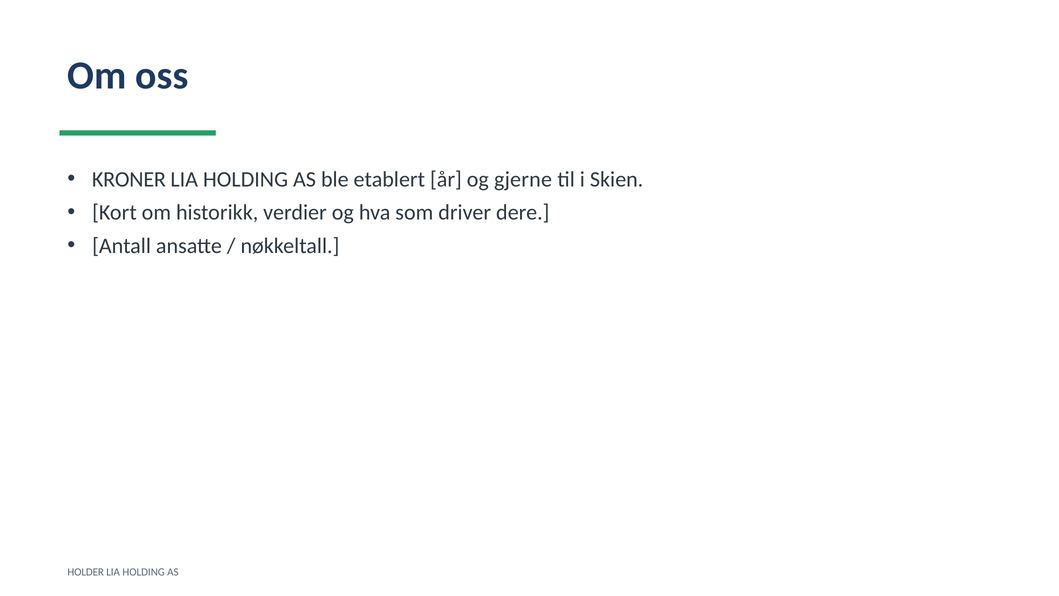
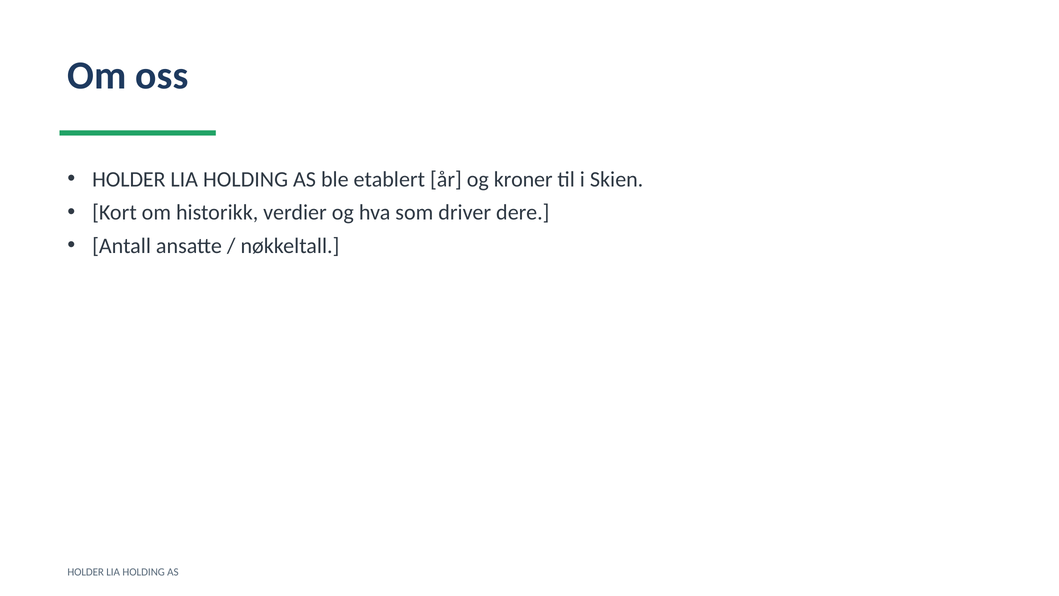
KRONER at (129, 179): KRONER -> HOLDER
gjerne: gjerne -> kroner
